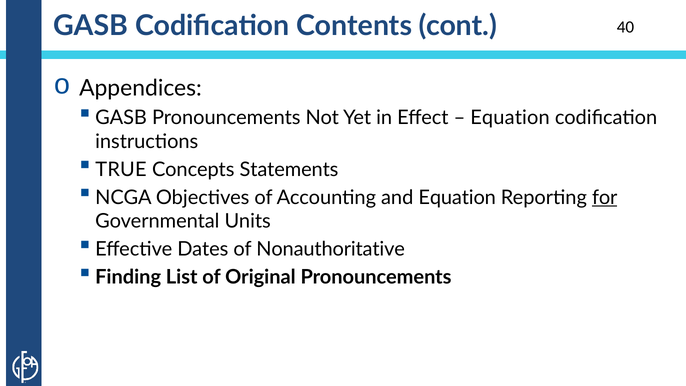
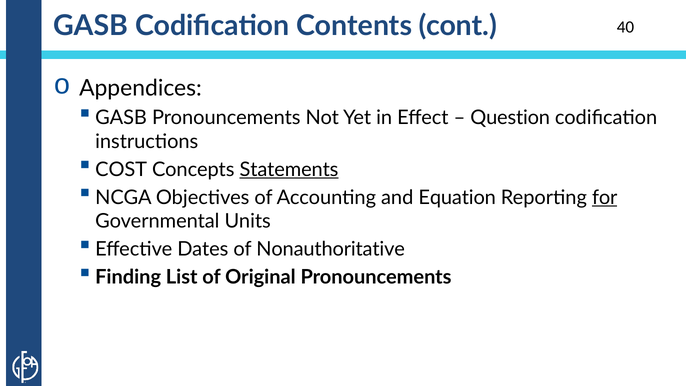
Equation at (510, 117): Equation -> Question
TRUE: TRUE -> COST
Statements underline: none -> present
